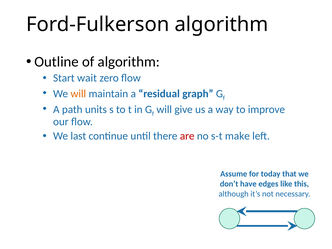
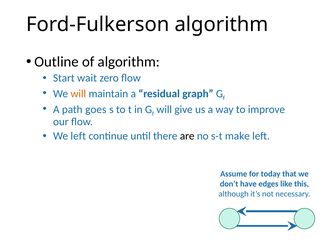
units: units -> goes
We last: last -> left
are colour: red -> black
